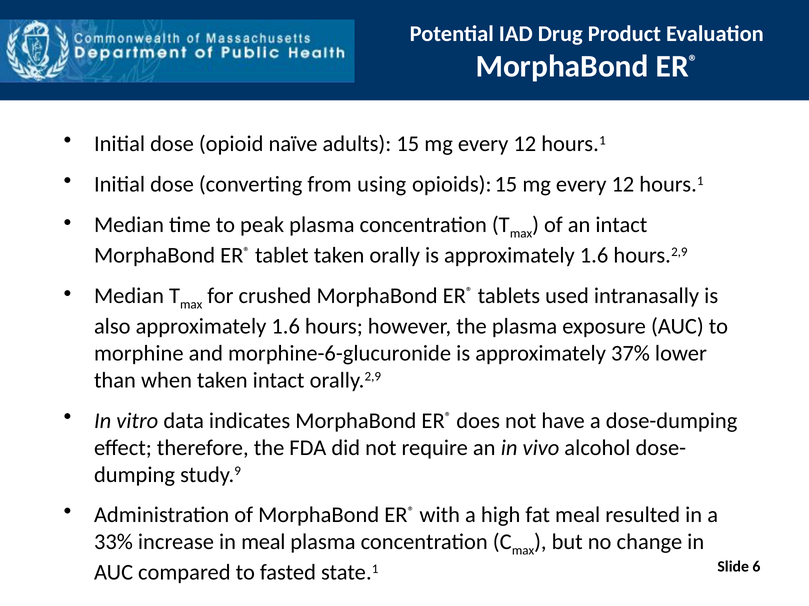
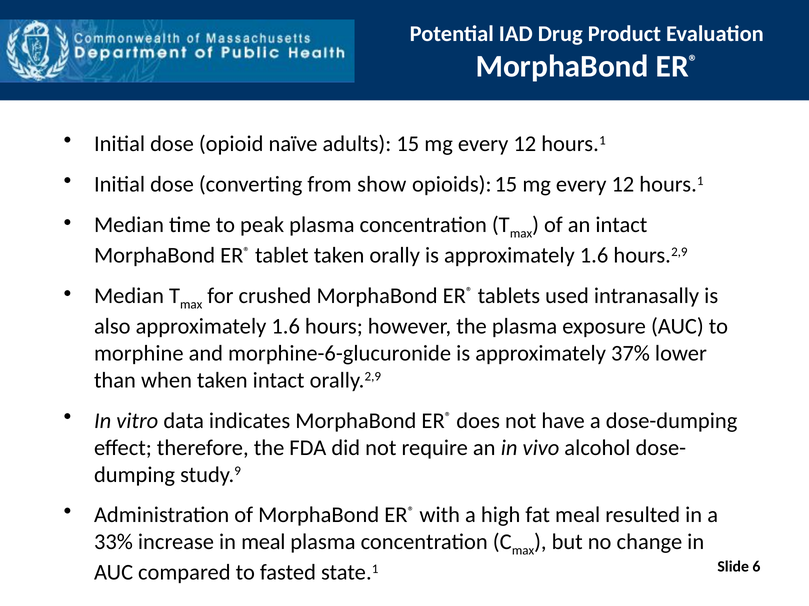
using: using -> show
